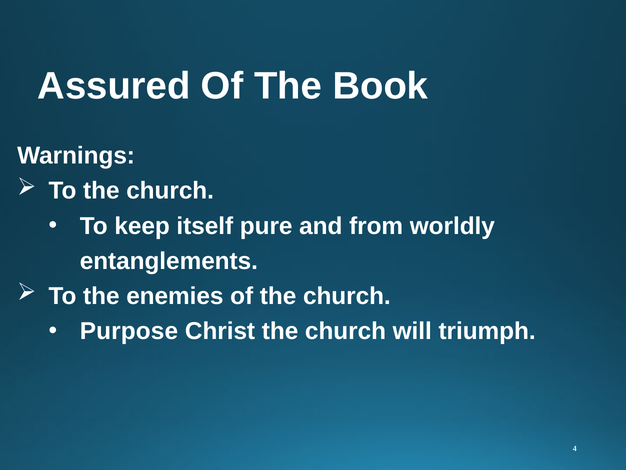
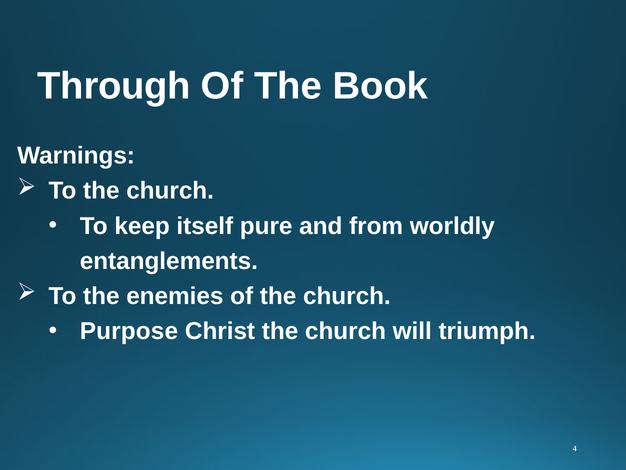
Assured: Assured -> Through
